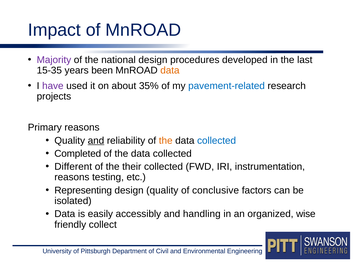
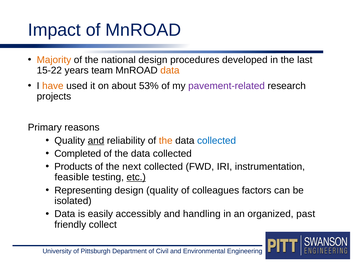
Majority colour: purple -> orange
15-35: 15-35 -> 15-22
been: been -> team
have colour: purple -> orange
35%: 35% -> 53%
pavement-related colour: blue -> purple
Different: Different -> Products
their: their -> next
reasons at (72, 178): reasons -> feasible
etc underline: none -> present
conclusive: conclusive -> colleagues
wise: wise -> past
